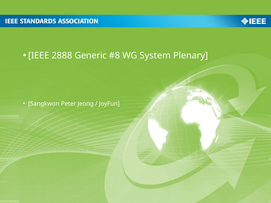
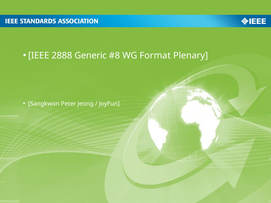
System: System -> Format
